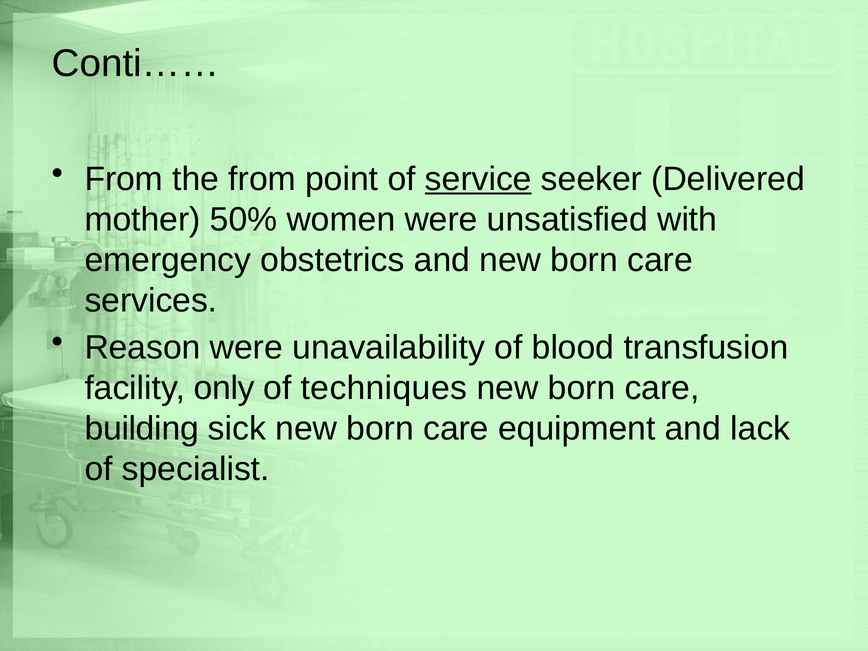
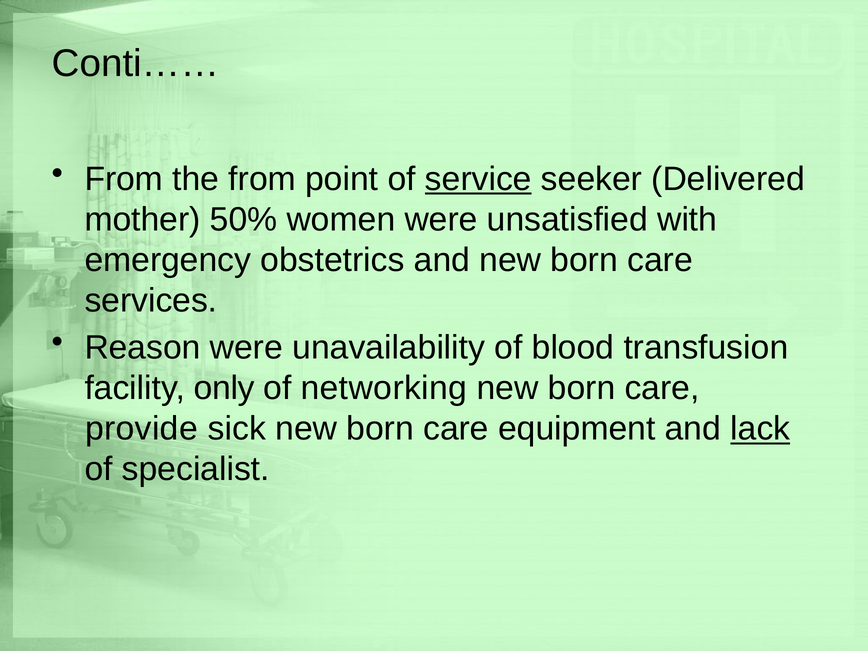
techniques: techniques -> networking
building: building -> provide
lack underline: none -> present
